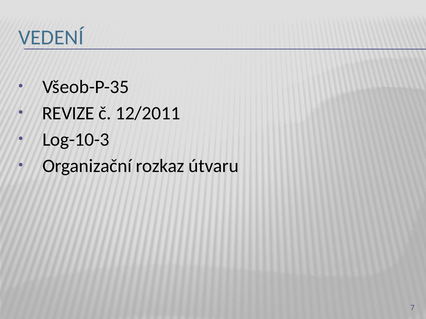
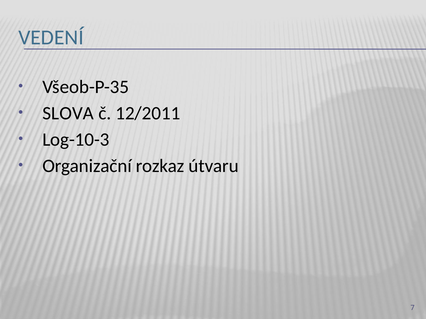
REVIZE: REVIZE -> SLOVA
